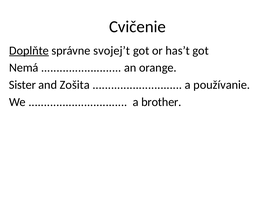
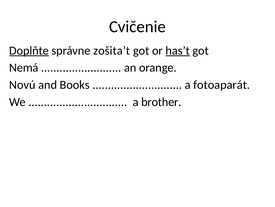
svojej’t: svojej’t -> zošita’t
has’t underline: none -> present
Sister: Sister -> Novú
Zošita: Zošita -> Books
používanie: používanie -> fotoaparát
